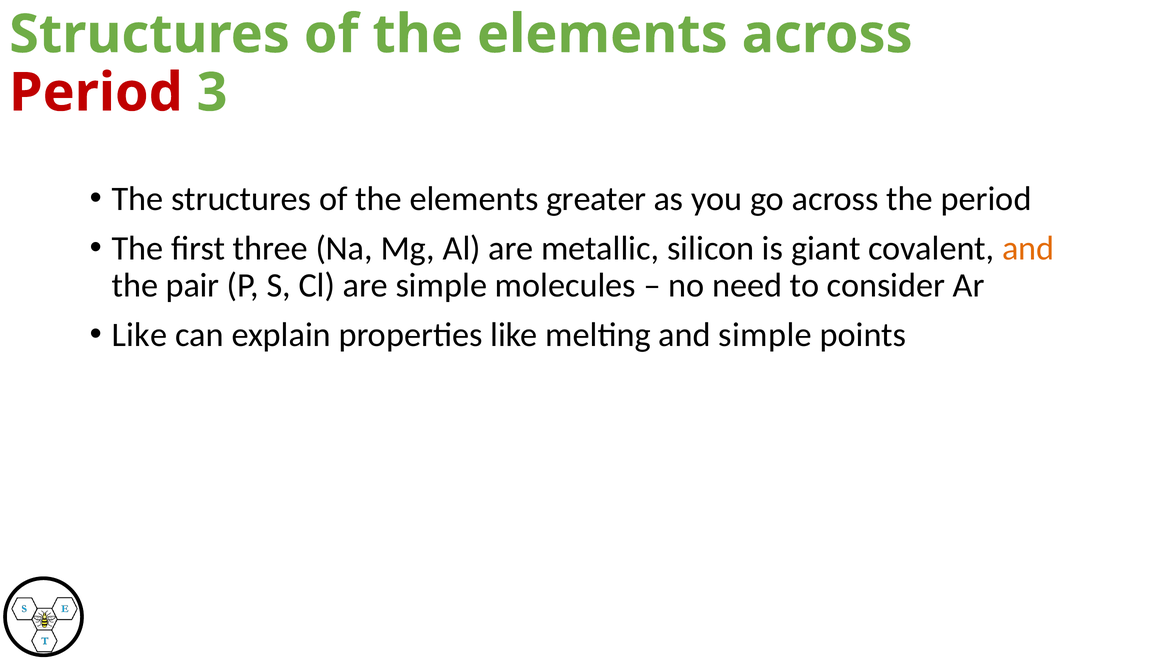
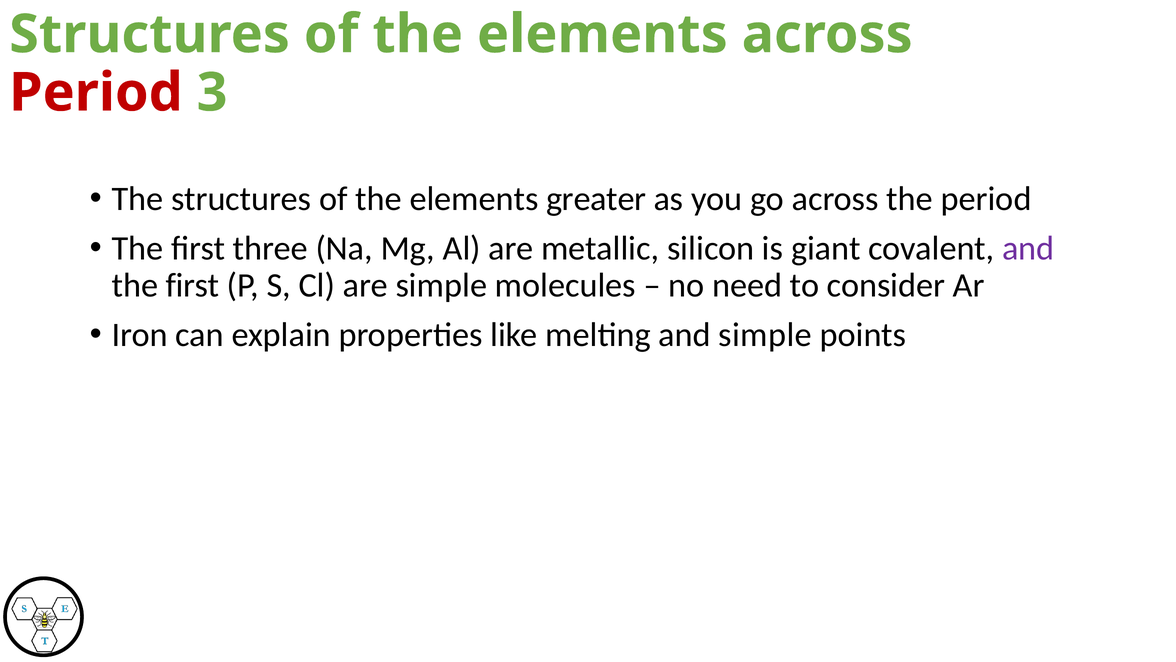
and at (1028, 248) colour: orange -> purple
pair at (193, 285): pair -> first
Like at (140, 334): Like -> Iron
